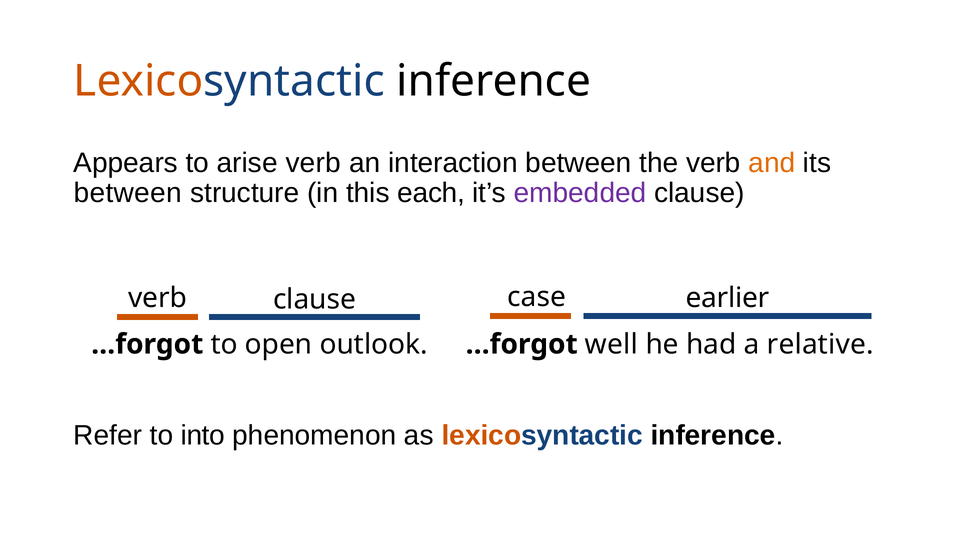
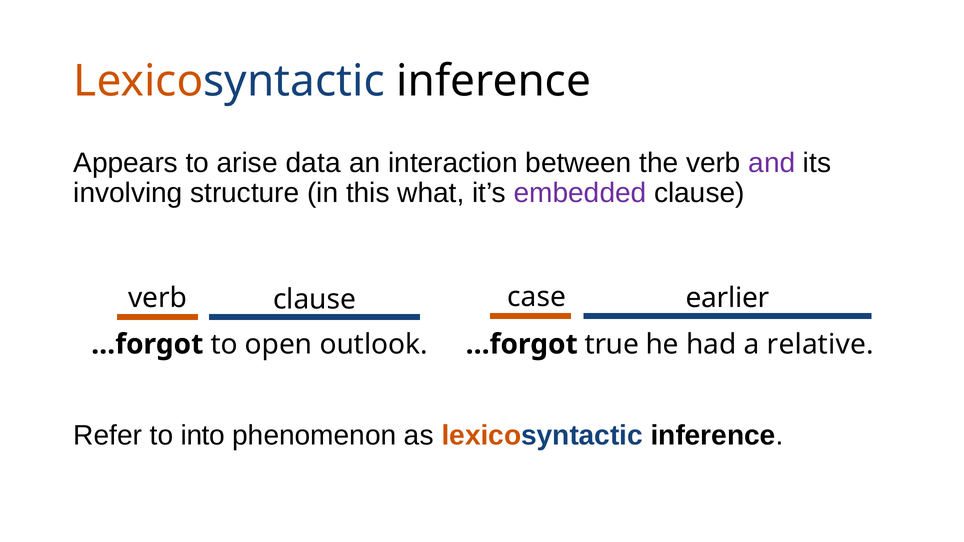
arise verb: verb -> data
and colour: orange -> purple
between at (128, 193): between -> involving
each: each -> what
well: well -> true
